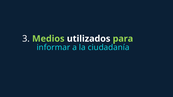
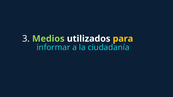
para colour: light green -> yellow
